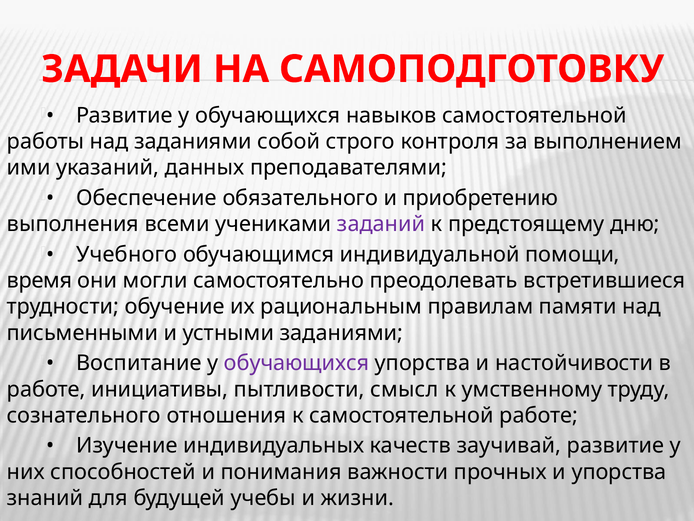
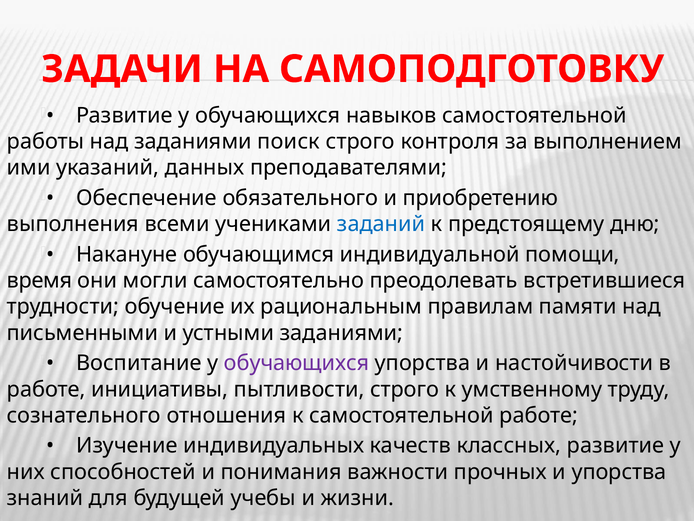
собой: собой -> поиск
заданий colour: purple -> blue
Учебного: Учебного -> Накануне
пытливости смысл: смысл -> строго
заучивай: заучивай -> классных
